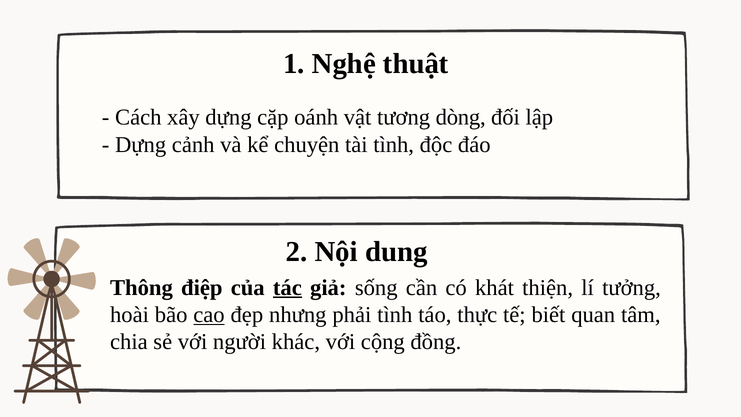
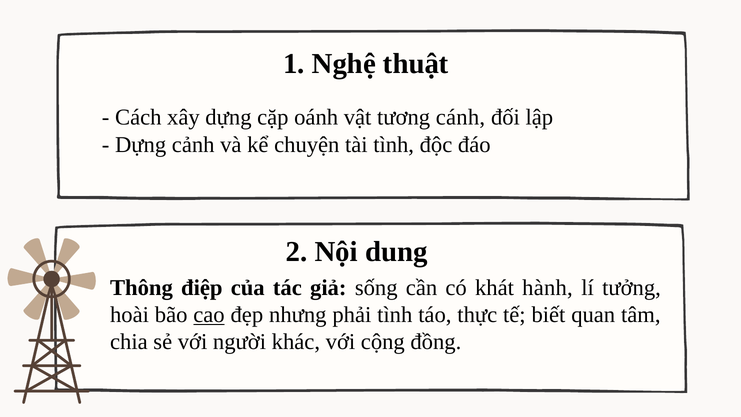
dòng: dòng -> cánh
tác underline: present -> none
thiện: thiện -> hành
